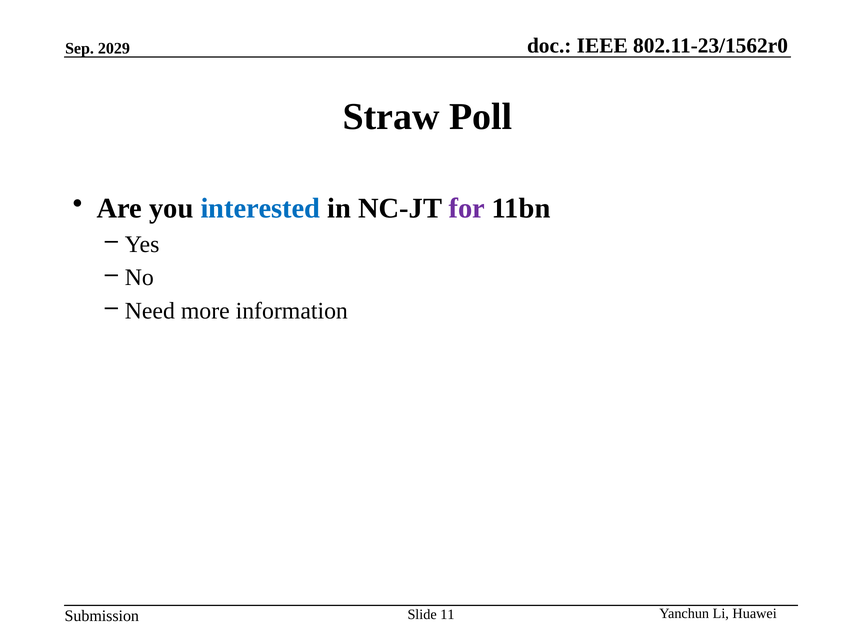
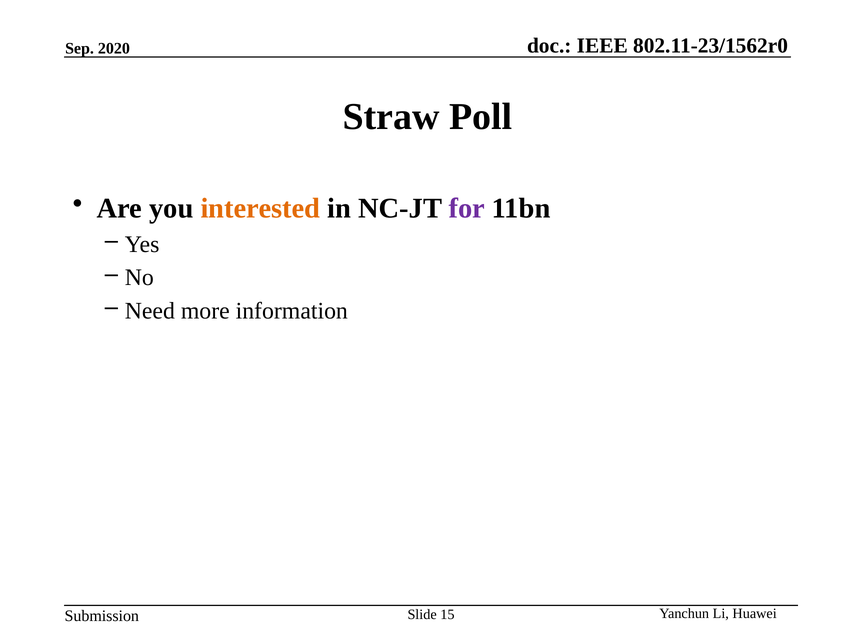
2029: 2029 -> 2020
interested colour: blue -> orange
11: 11 -> 15
